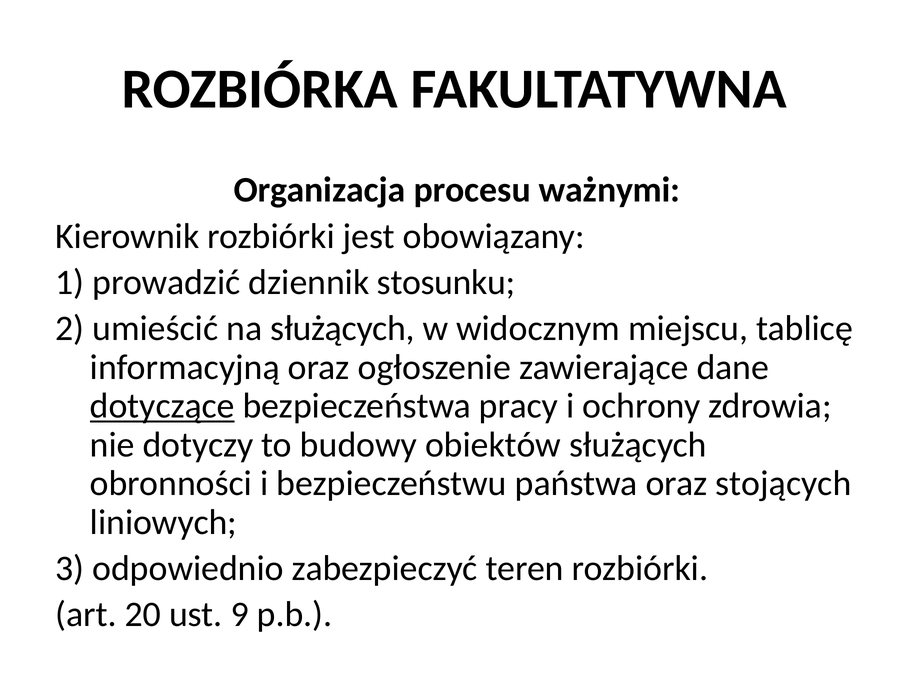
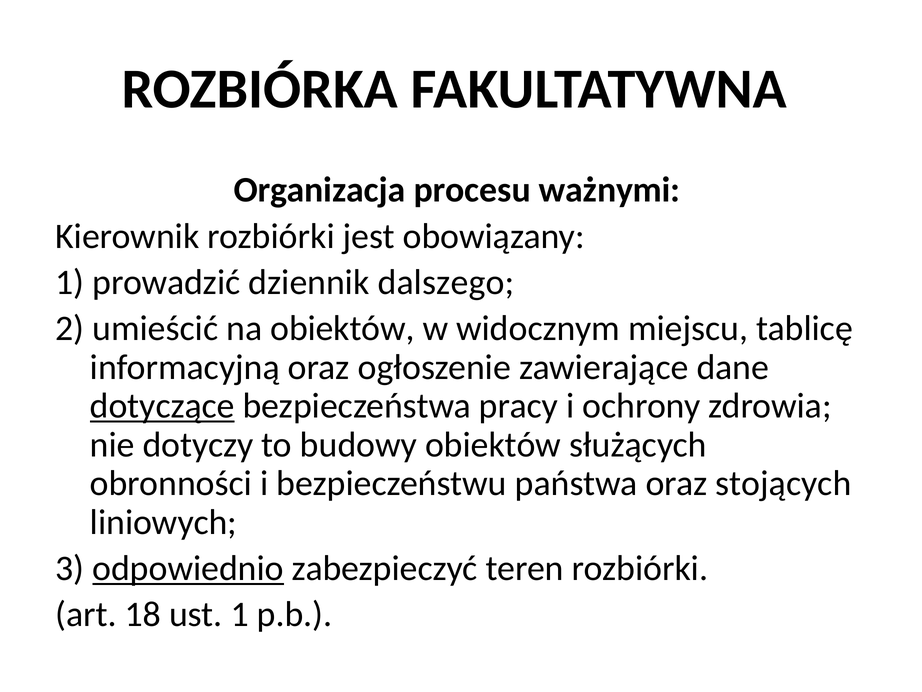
stosunku: stosunku -> dalszego
na służących: służących -> obiektów
odpowiednio underline: none -> present
20: 20 -> 18
ust 9: 9 -> 1
